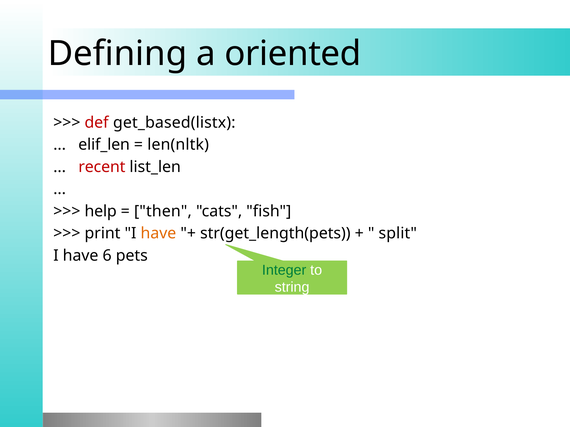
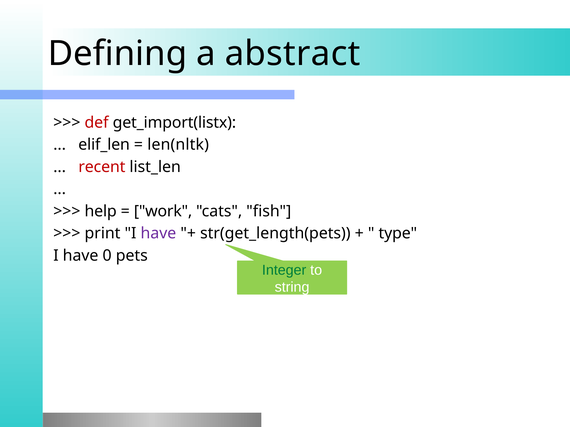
oriented: oriented -> abstract
get_based(listx: get_based(listx -> get_import(listx
then: then -> work
have at (158, 234) colour: orange -> purple
split: split -> type
6: 6 -> 0
